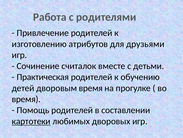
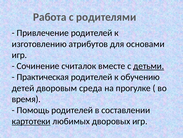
друзьями: друзьями -> основами
детьми underline: none -> present
дворовым время: время -> среда
